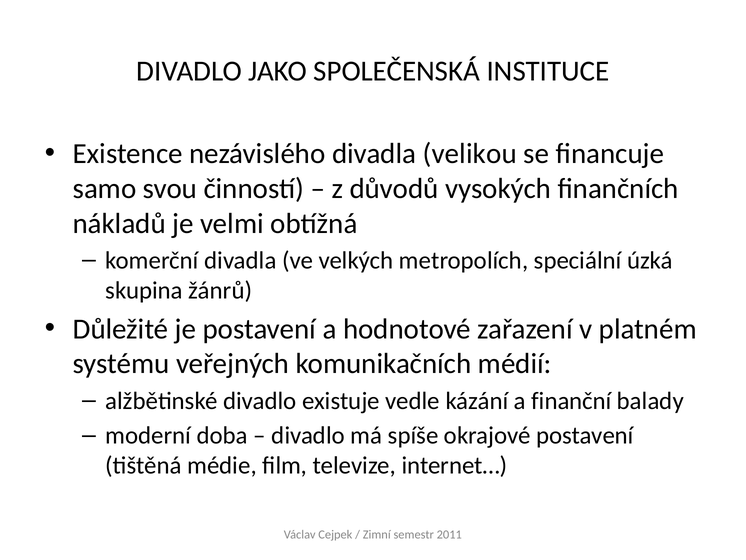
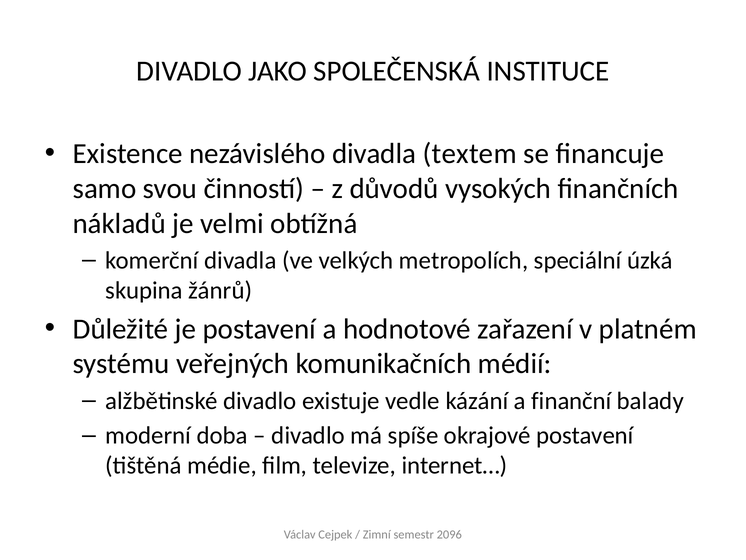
velikou: velikou -> textem
2011: 2011 -> 2096
